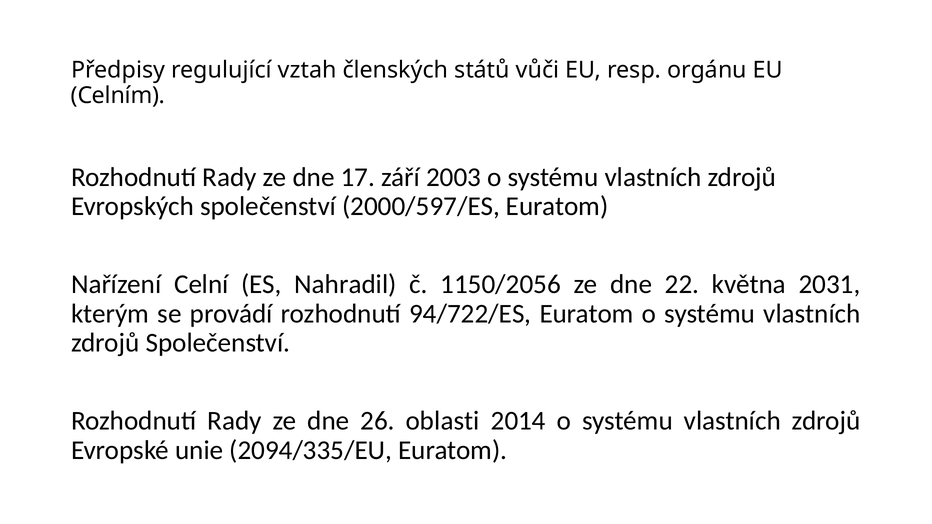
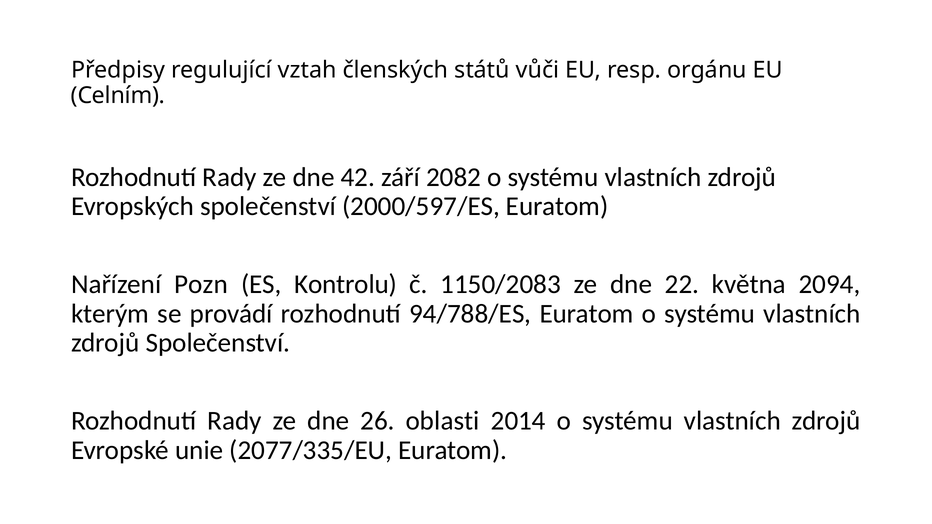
17: 17 -> 42
2003: 2003 -> 2082
Celní: Celní -> Pozn
Nahradil: Nahradil -> Kontrolu
1150/2056: 1150/2056 -> 1150/2083
2031: 2031 -> 2094
94/722/ES: 94/722/ES -> 94/788/ES
2094/335/EU: 2094/335/EU -> 2077/335/EU
